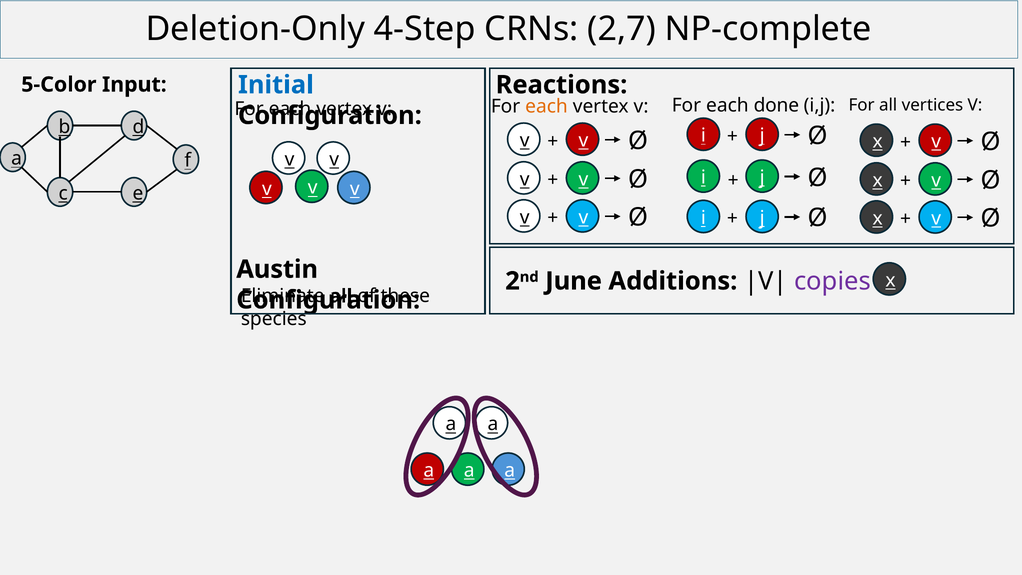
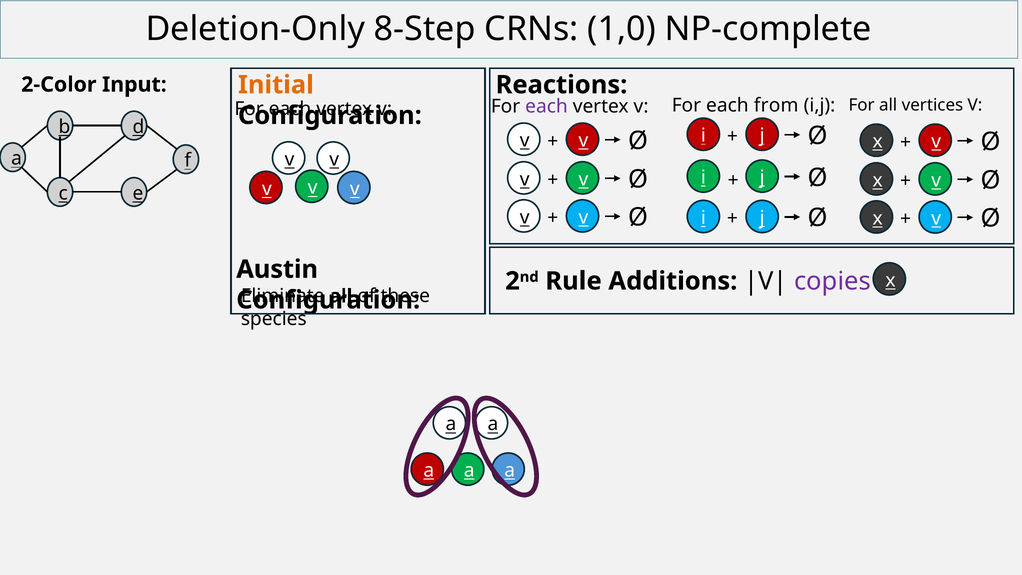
4-Step: 4-Step -> 8-Step
2,7: 2,7 -> 1,0
Initial colour: blue -> orange
5-Color: 5-Color -> 2-Color
done: done -> from
each at (547, 107) colour: orange -> purple
June: June -> Rule
